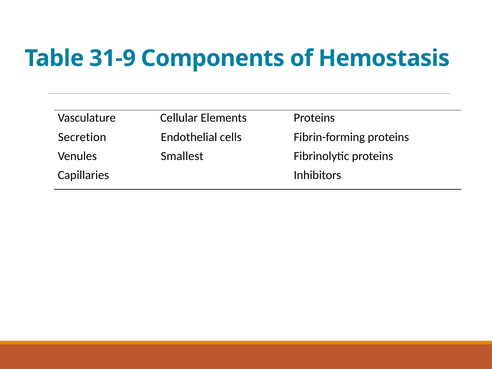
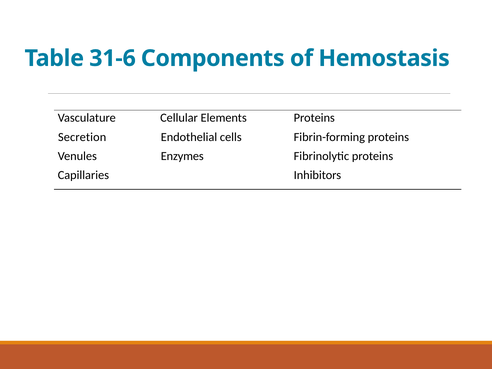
31-9: 31-9 -> 31-6
Smallest: Smallest -> Enzymes
